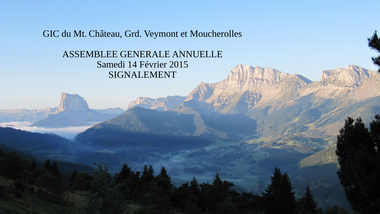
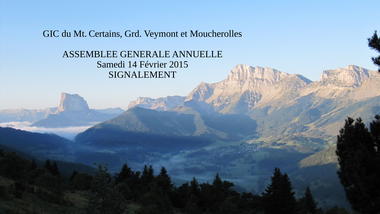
Château: Château -> Certains
